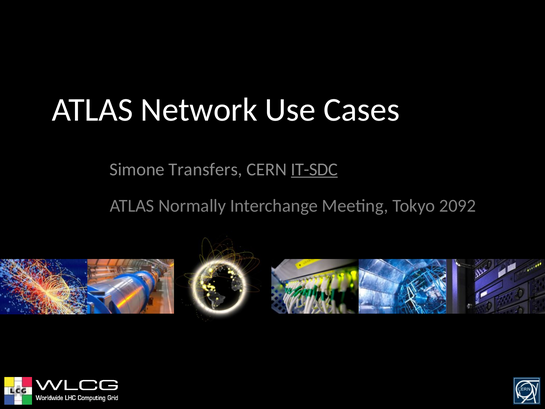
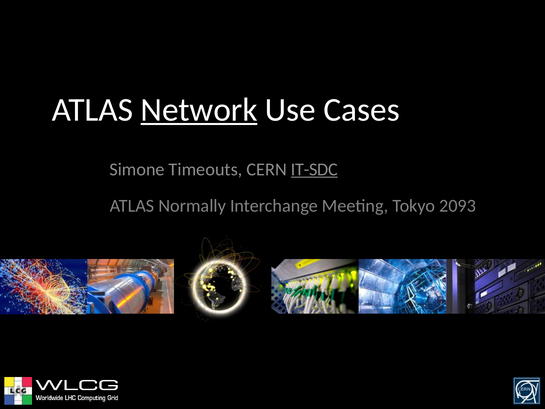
Network underline: none -> present
Transfers: Transfers -> Timeouts
2092: 2092 -> 2093
